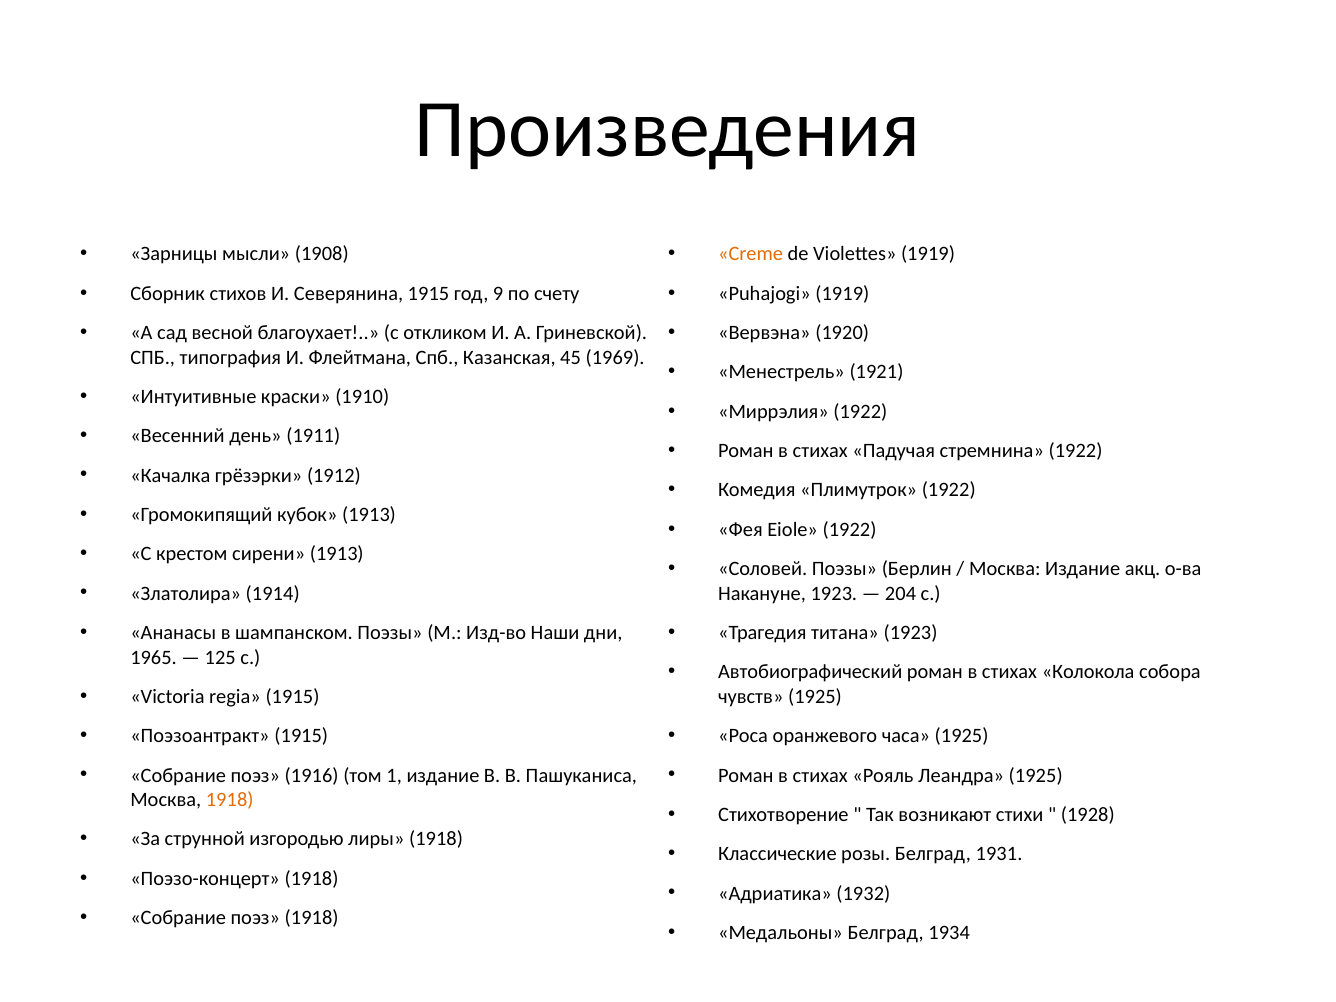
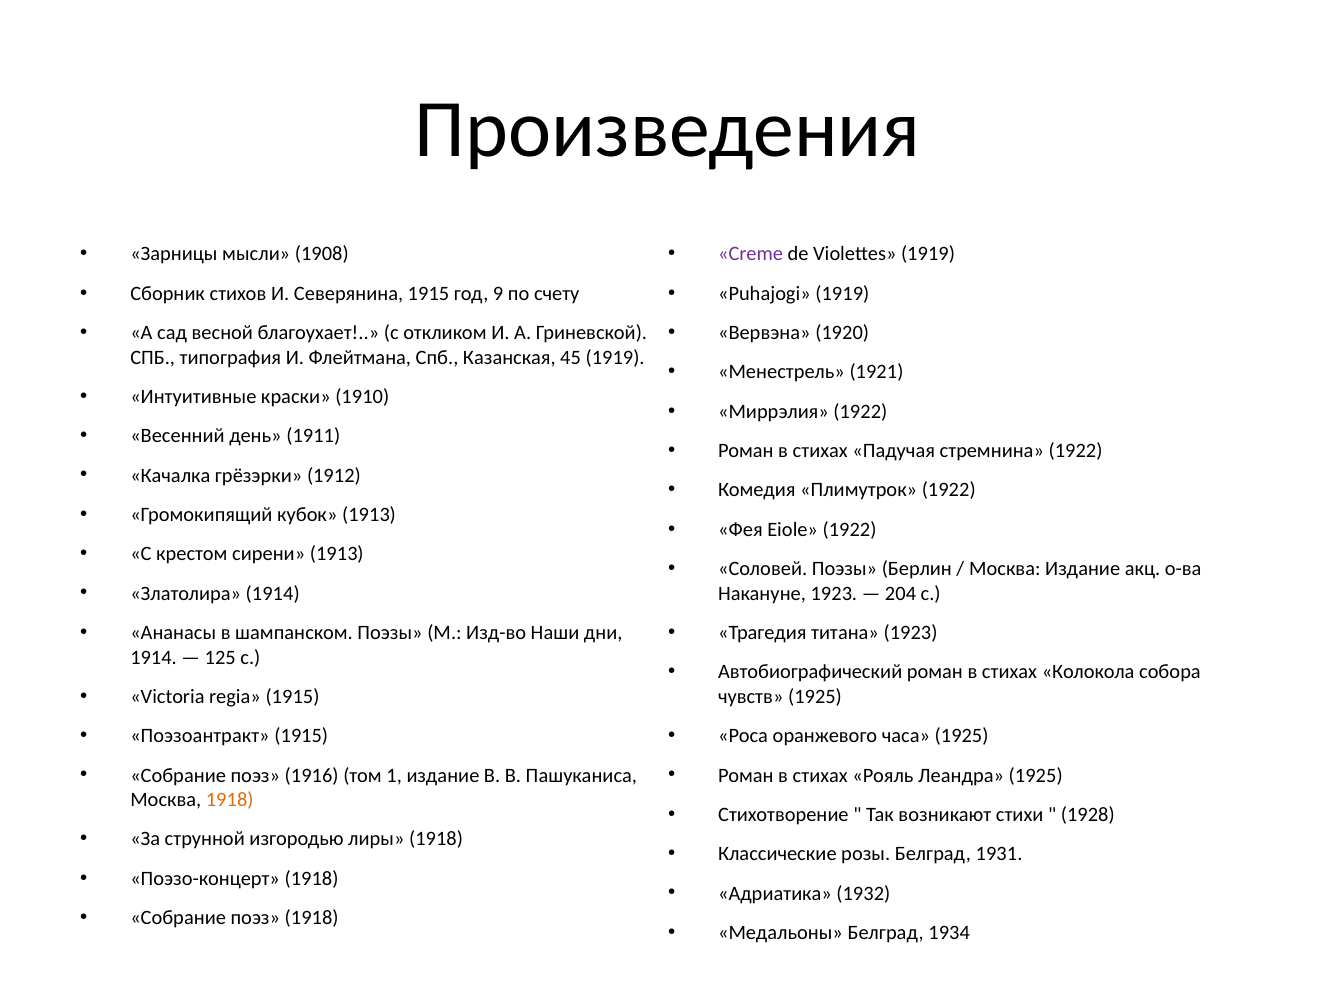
Creme colour: orange -> purple
45 1969: 1969 -> 1919
1965 at (154, 657): 1965 -> 1914
